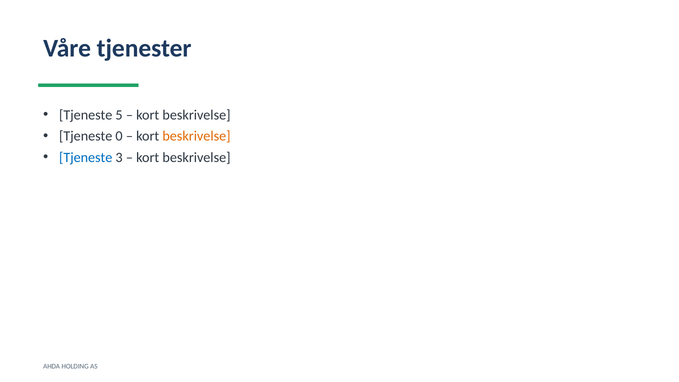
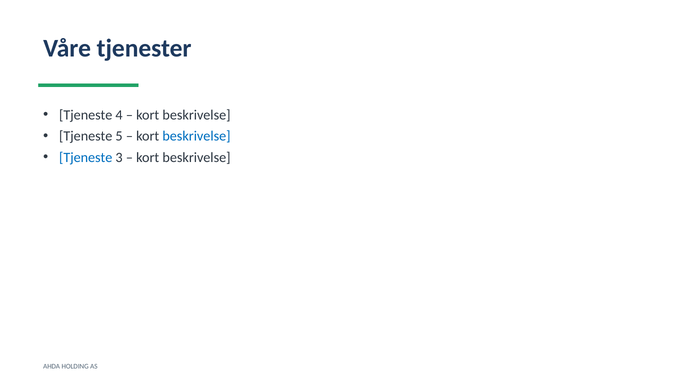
5: 5 -> 4
0: 0 -> 5
beskrivelse at (196, 136) colour: orange -> blue
